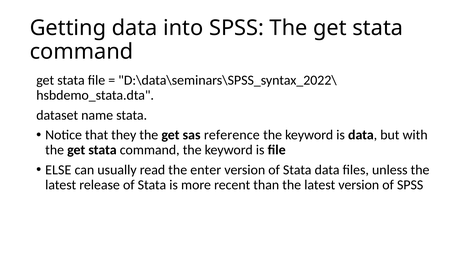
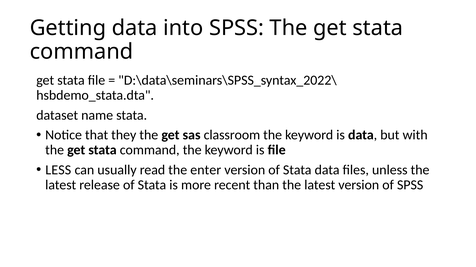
reference: reference -> classroom
ELSE: ELSE -> LESS
